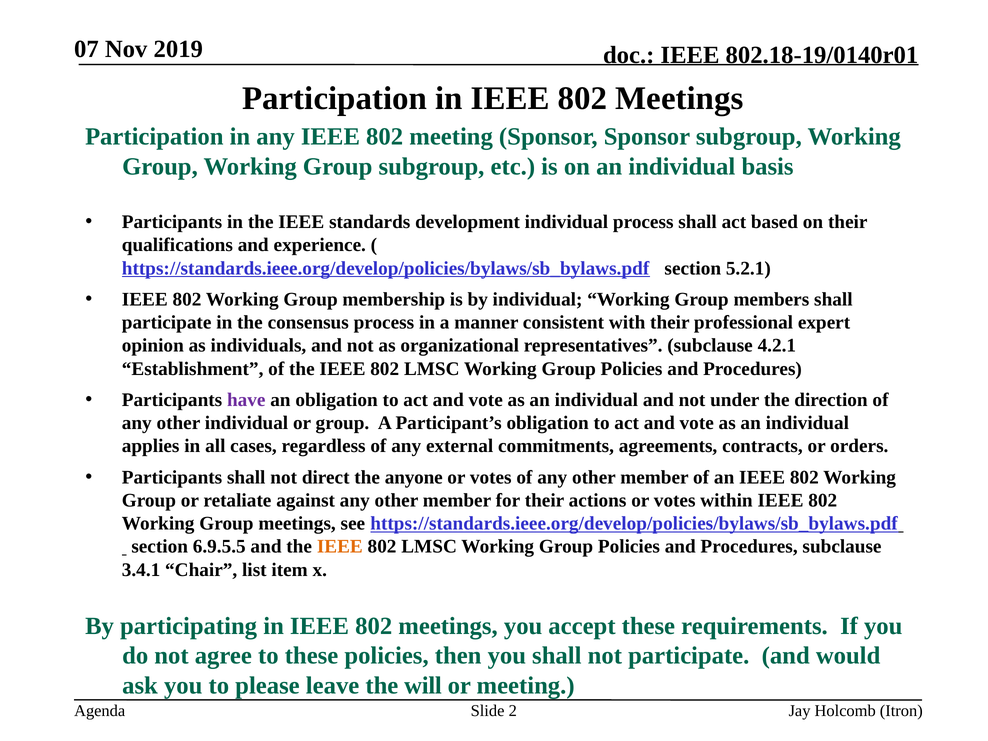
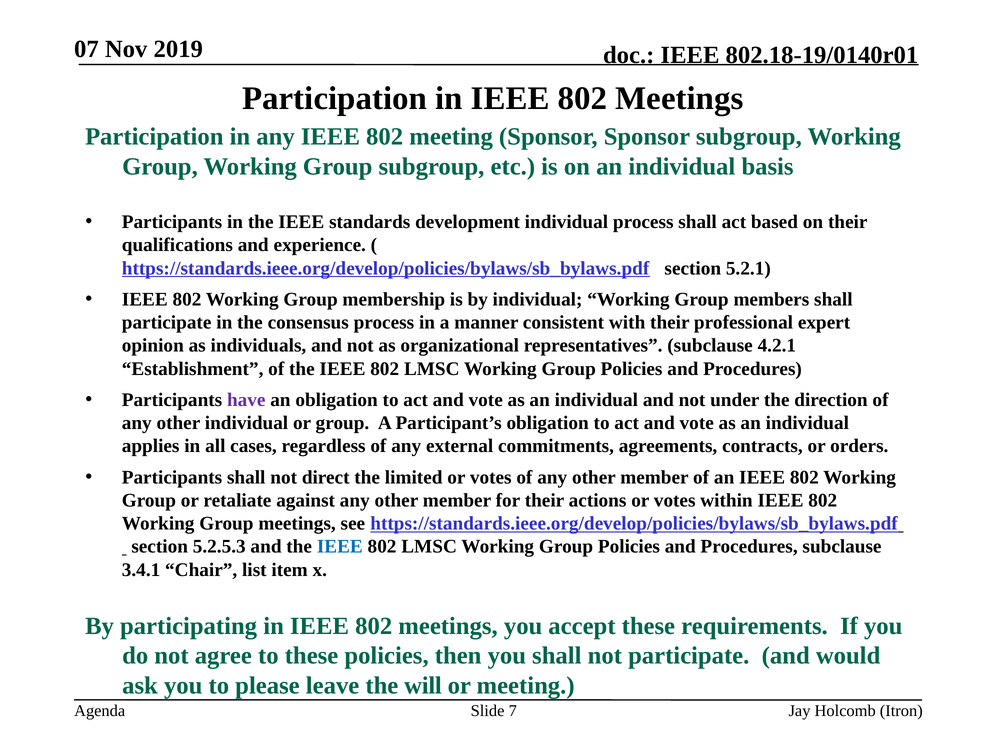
anyone: anyone -> limited
6.9.5.5: 6.9.5.5 -> 5.2.5.3
IEEE at (340, 547) colour: orange -> blue
2: 2 -> 7
